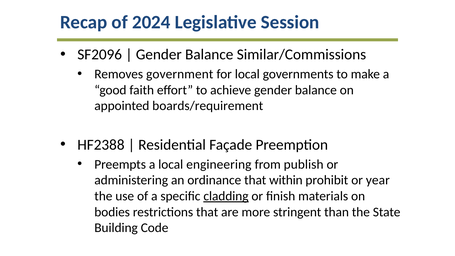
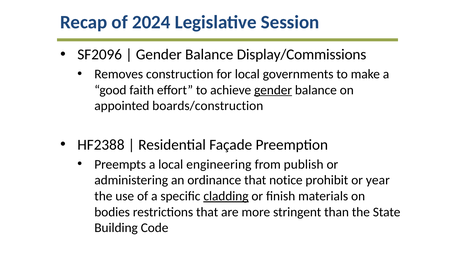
Similar/Commissions: Similar/Commissions -> Display/Commissions
government: government -> construction
gender at (273, 90) underline: none -> present
boards/requirement: boards/requirement -> boards/construction
within: within -> notice
